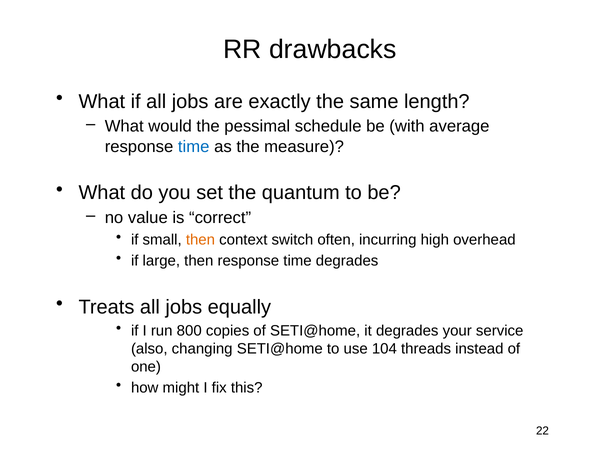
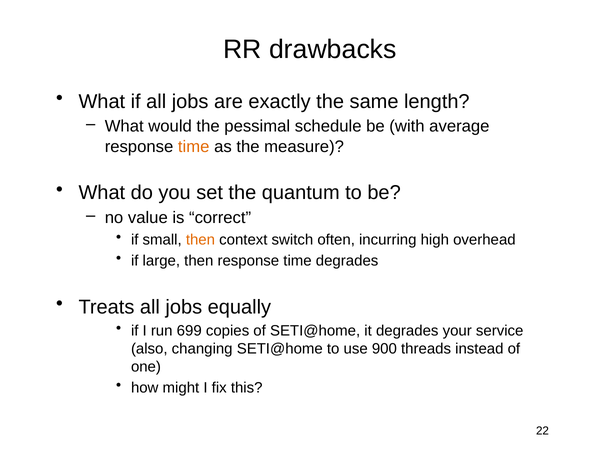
time at (194, 147) colour: blue -> orange
800: 800 -> 699
104: 104 -> 900
